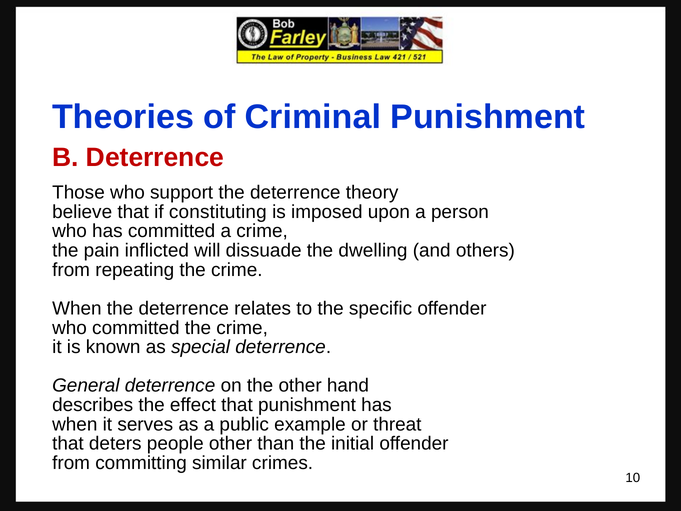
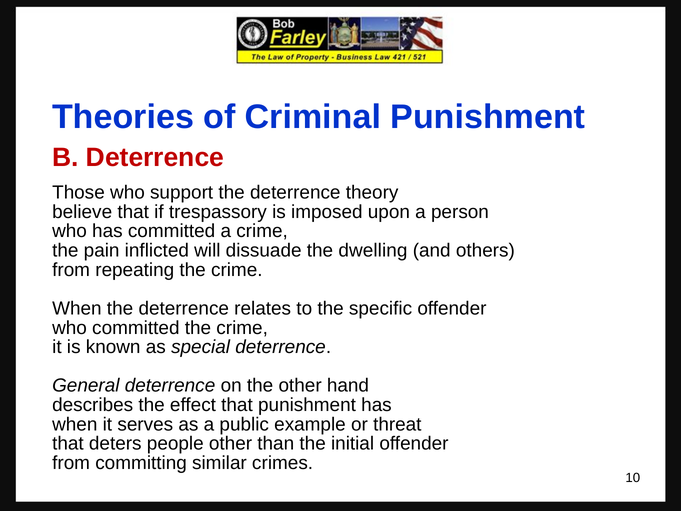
constituting: constituting -> trespassory
